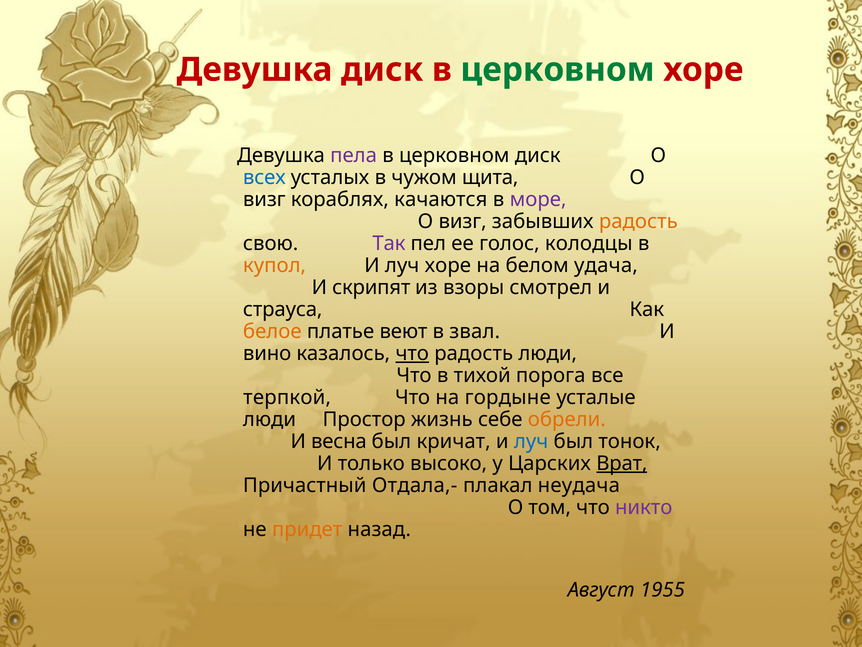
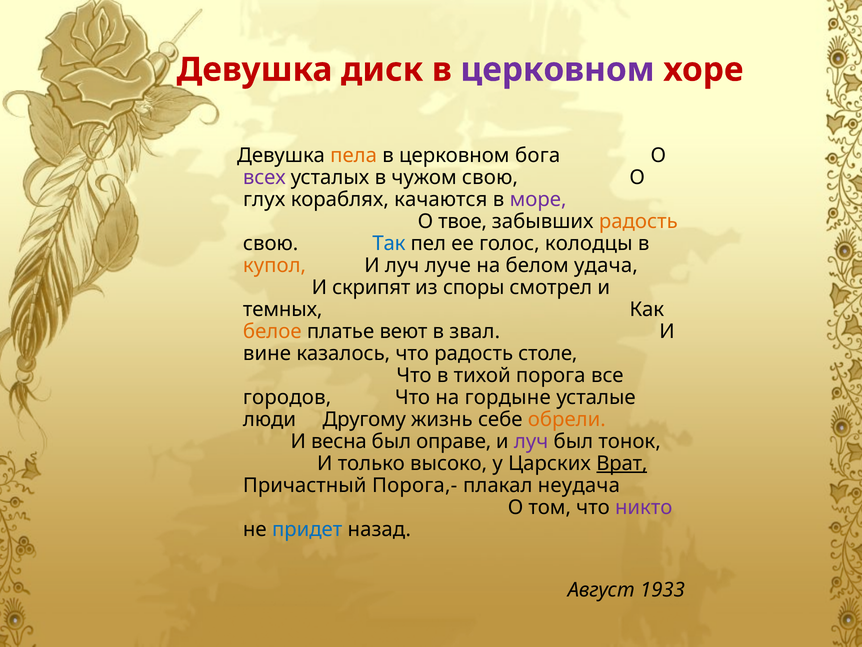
церковном at (558, 70) colour: green -> purple
пела colour: purple -> orange
церковном диск: диск -> бога
всех colour: blue -> purple
чужом щита: щита -> свою
визг at (264, 199): визг -> глух
визг at (463, 221): визг -> твое
Так colour: purple -> blue
луч хоре: хоре -> луче
взоры: взоры -> споры
страуса: страуса -> темных
вино: вино -> вине
что at (412, 353) underline: present -> none
радость люди: люди -> столе
терпкой: терпкой -> городов
Простор: Простор -> Другому
кричат: кричат -> оправе
луч at (531, 441) colour: blue -> purple
Отдала,-: Отдала,- -> Порога,-
придет colour: orange -> blue
1955: 1955 -> 1933
